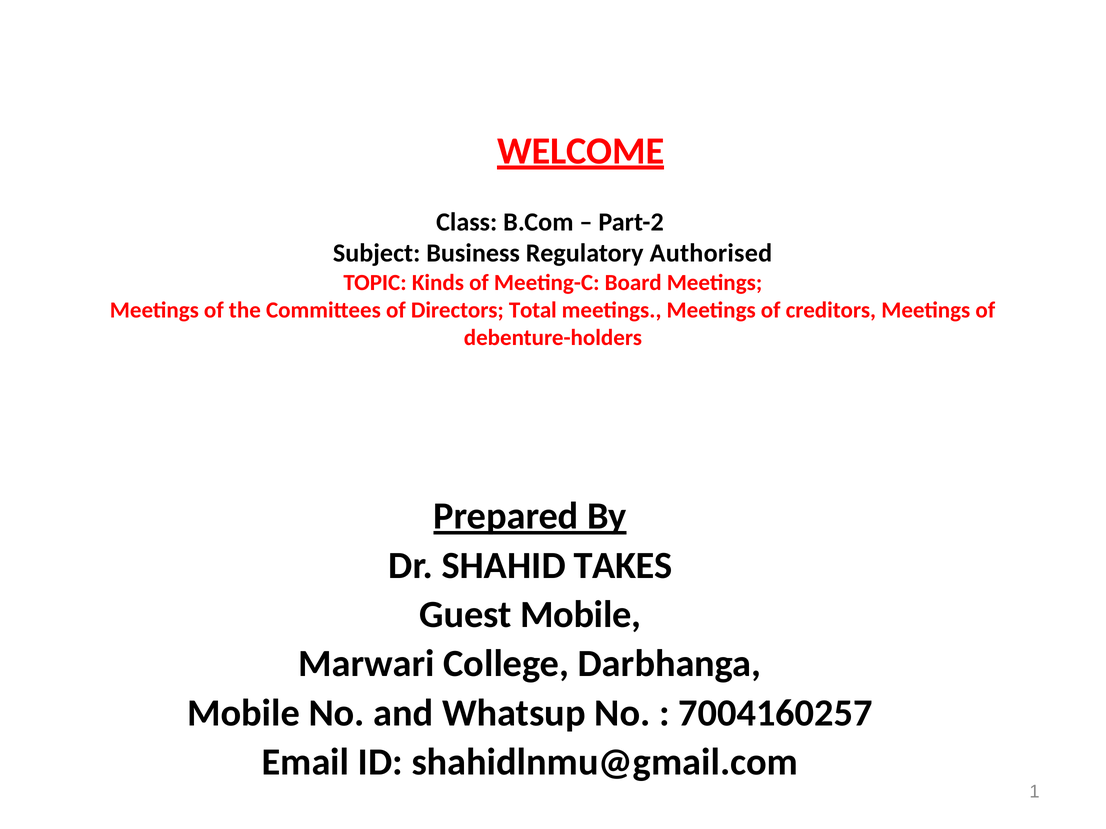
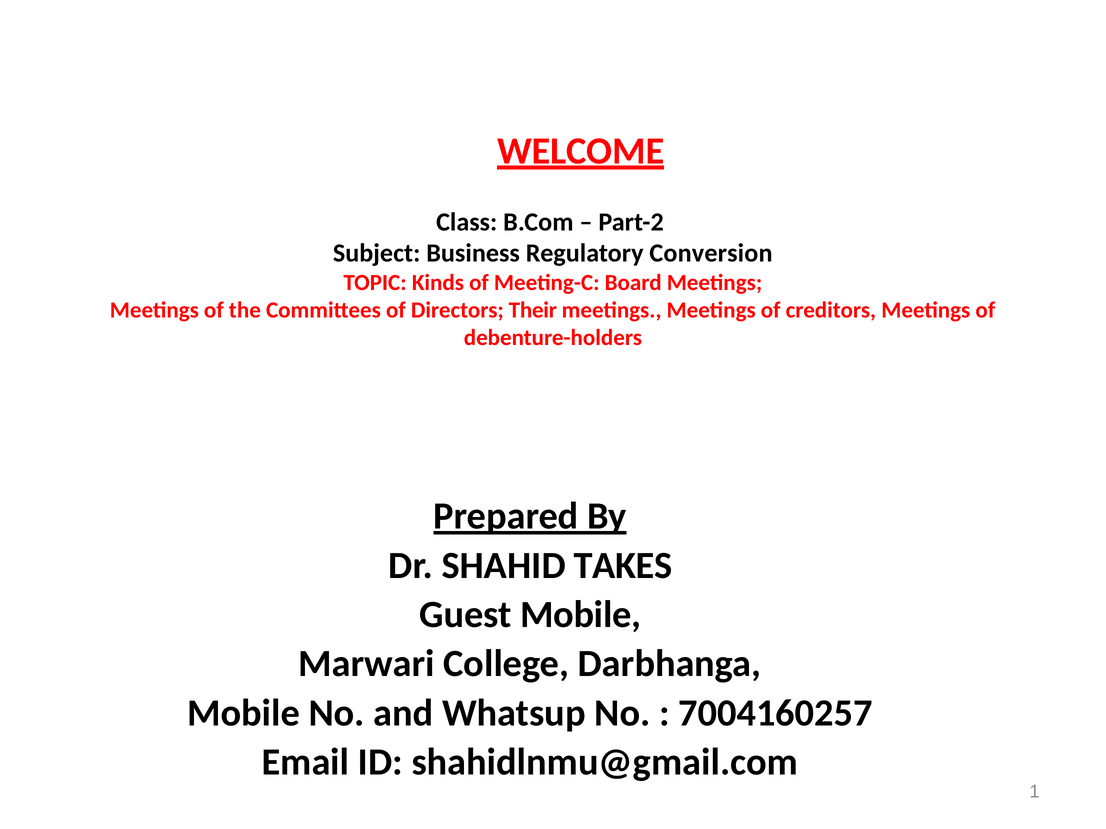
Authorised: Authorised -> Conversion
Total: Total -> Their
